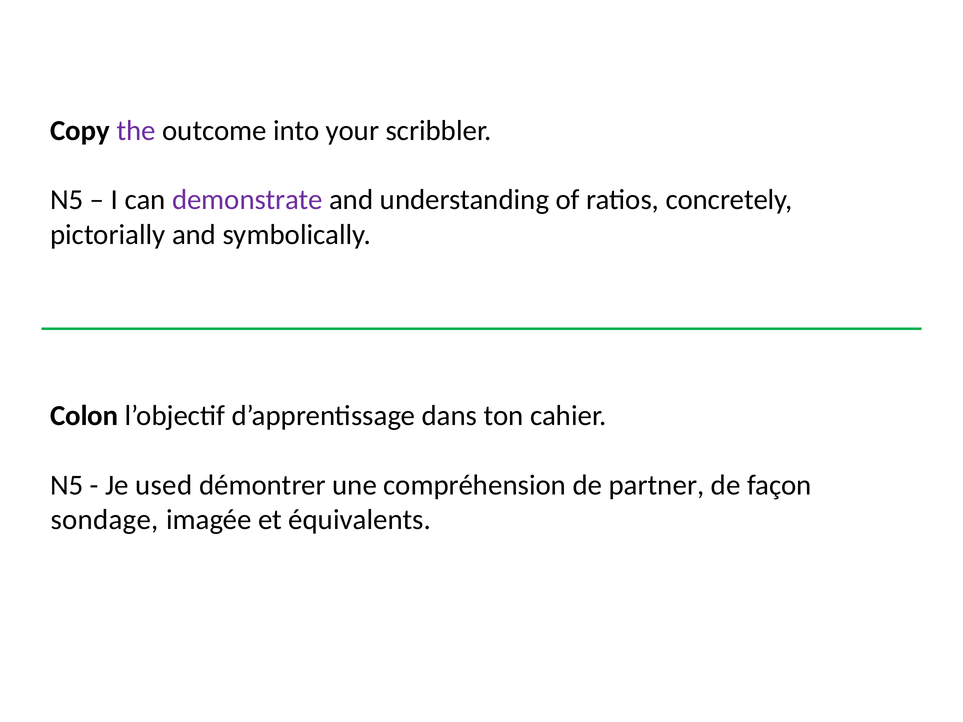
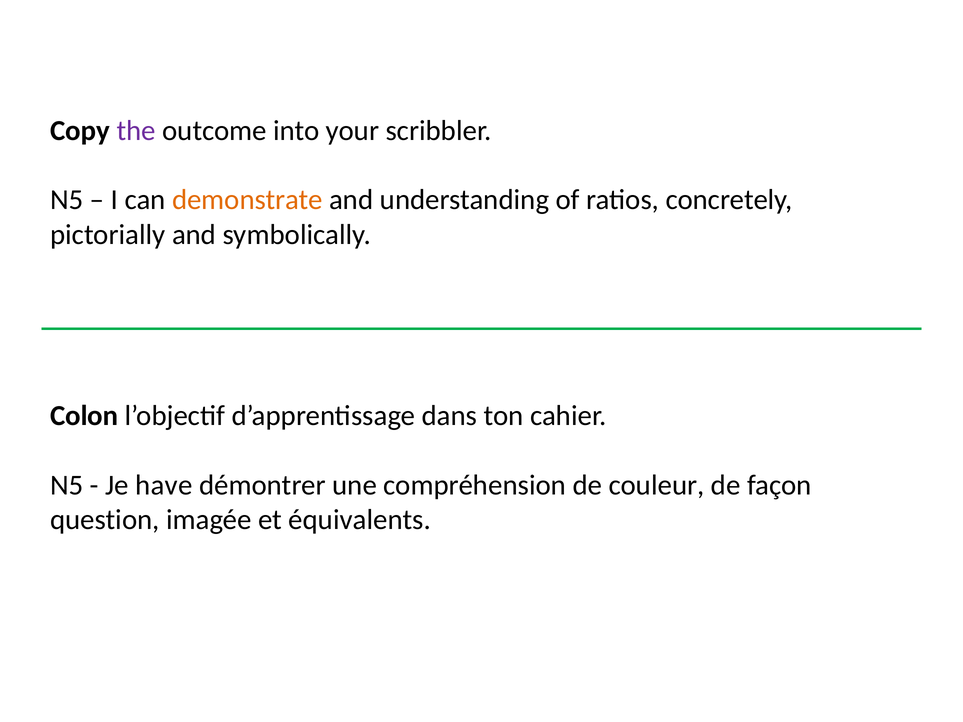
demonstrate colour: purple -> orange
used: used -> have
partner: partner -> couleur
sondage: sondage -> question
